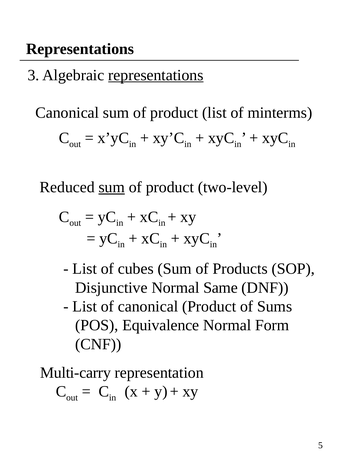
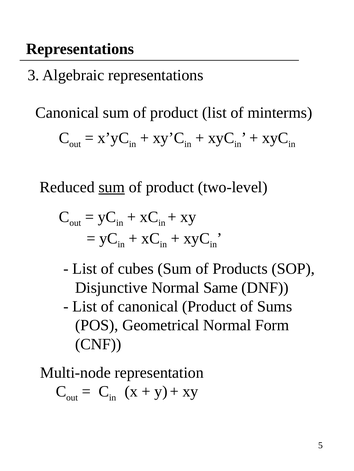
representations at (156, 75) underline: present -> none
Equivalence: Equivalence -> Geometrical
Multi-carry: Multi-carry -> Multi-node
